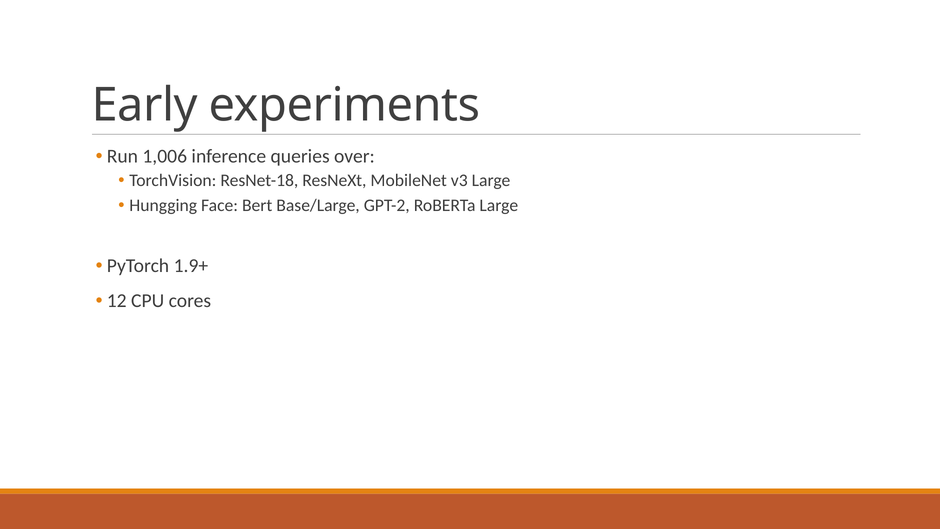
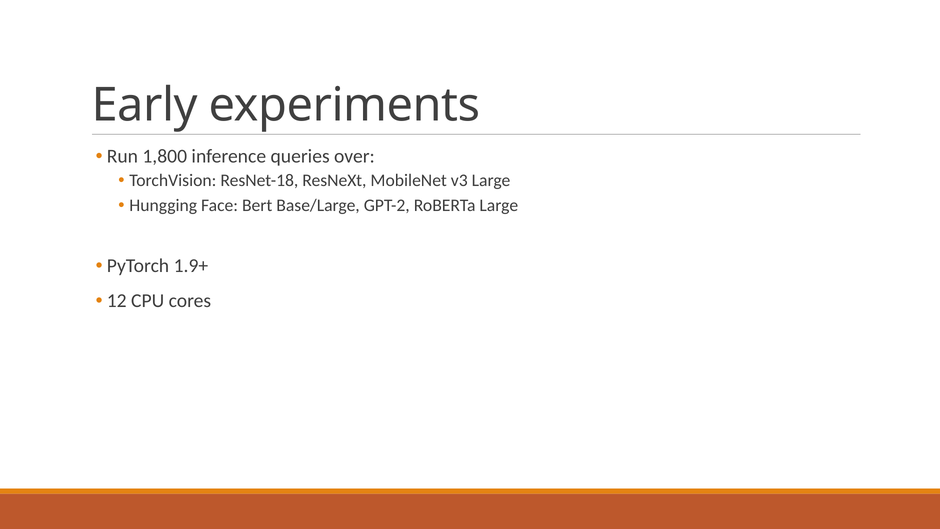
1,006: 1,006 -> 1,800
